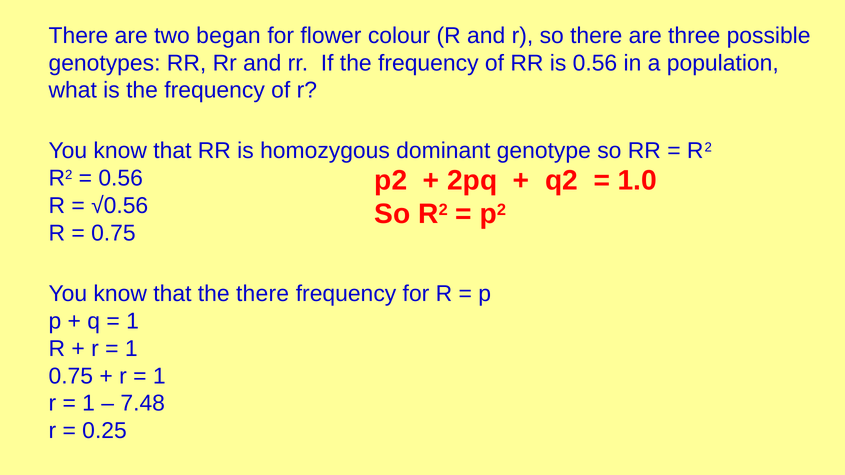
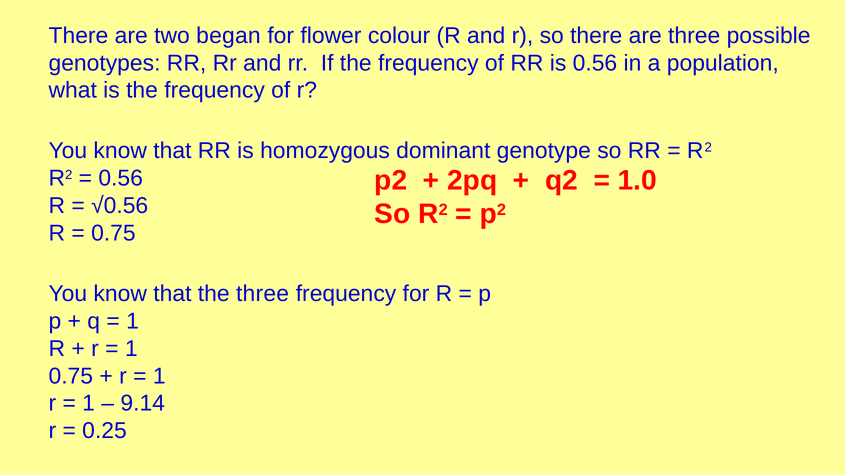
the there: there -> three
7.48: 7.48 -> 9.14
